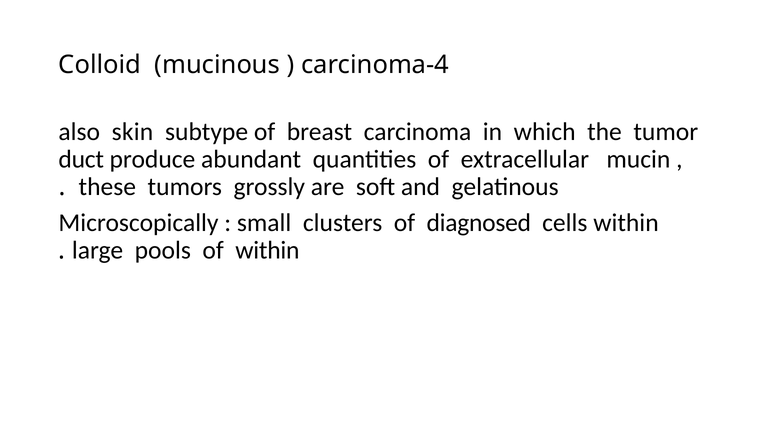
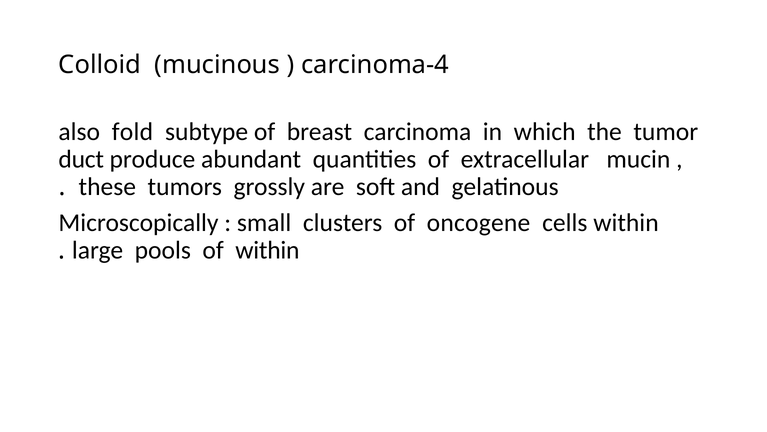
skin: skin -> fold
diagnosed: diagnosed -> oncogene
